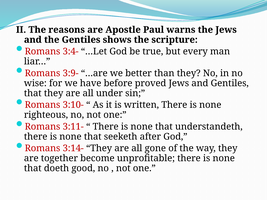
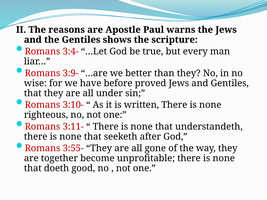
3:14-: 3:14- -> 3:55-
